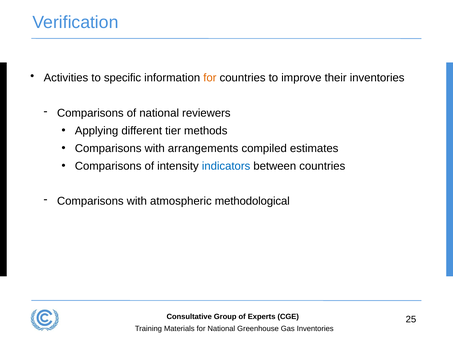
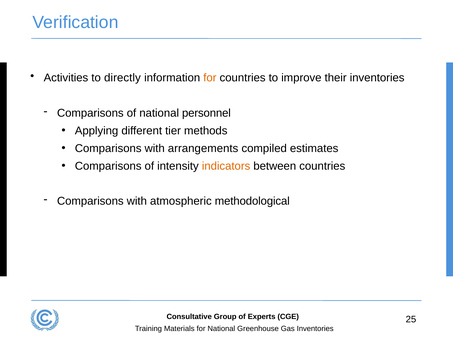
specific: specific -> directly
reviewers: reviewers -> personnel
indicators colour: blue -> orange
